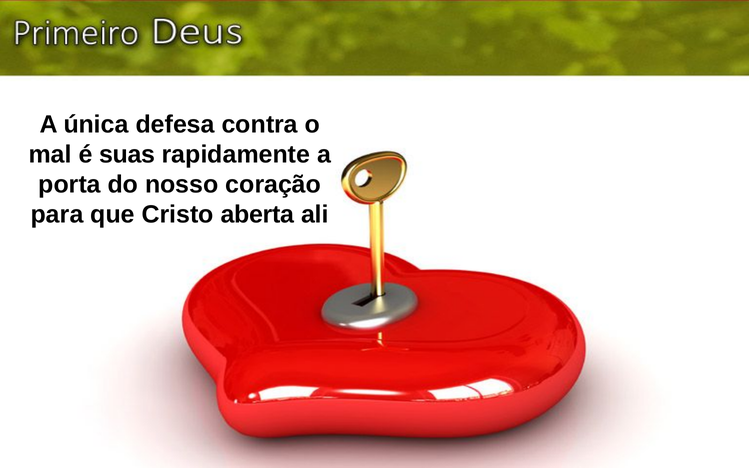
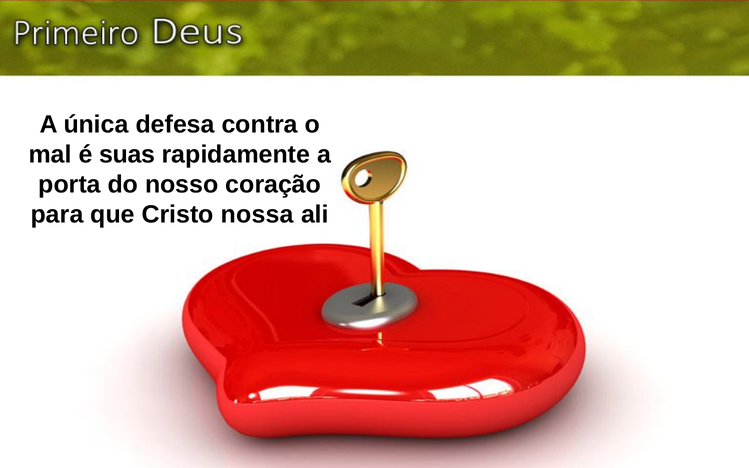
aberta: aberta -> nossa
